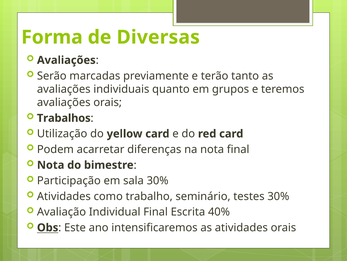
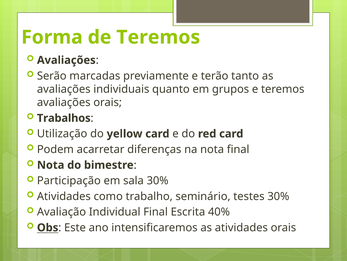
de Diversas: Diversas -> Teremos
